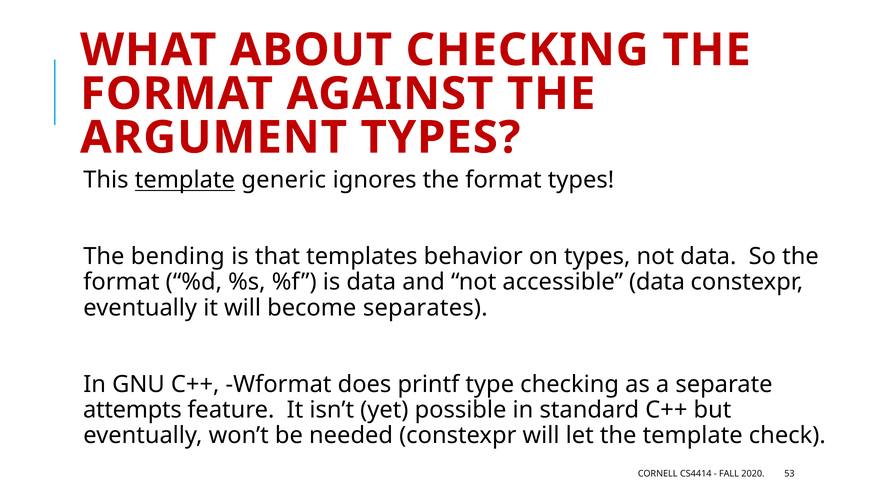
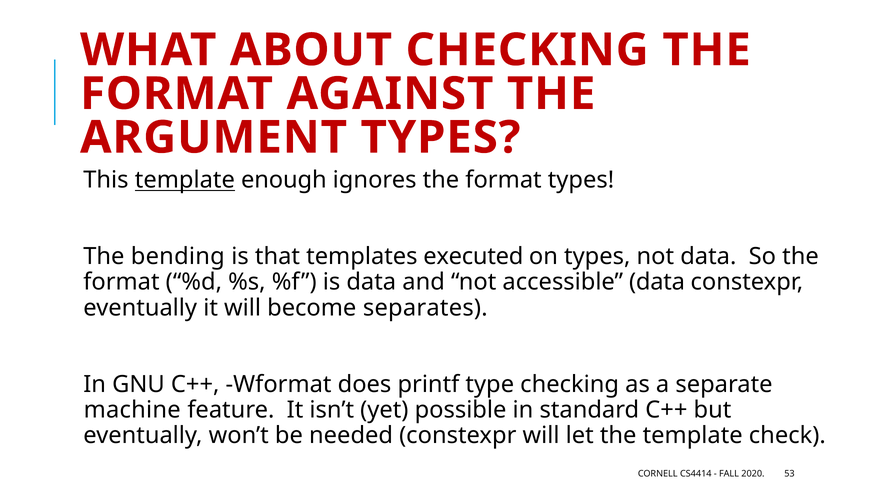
generic: generic -> enough
behavior: behavior -> executed
attempts: attempts -> machine
